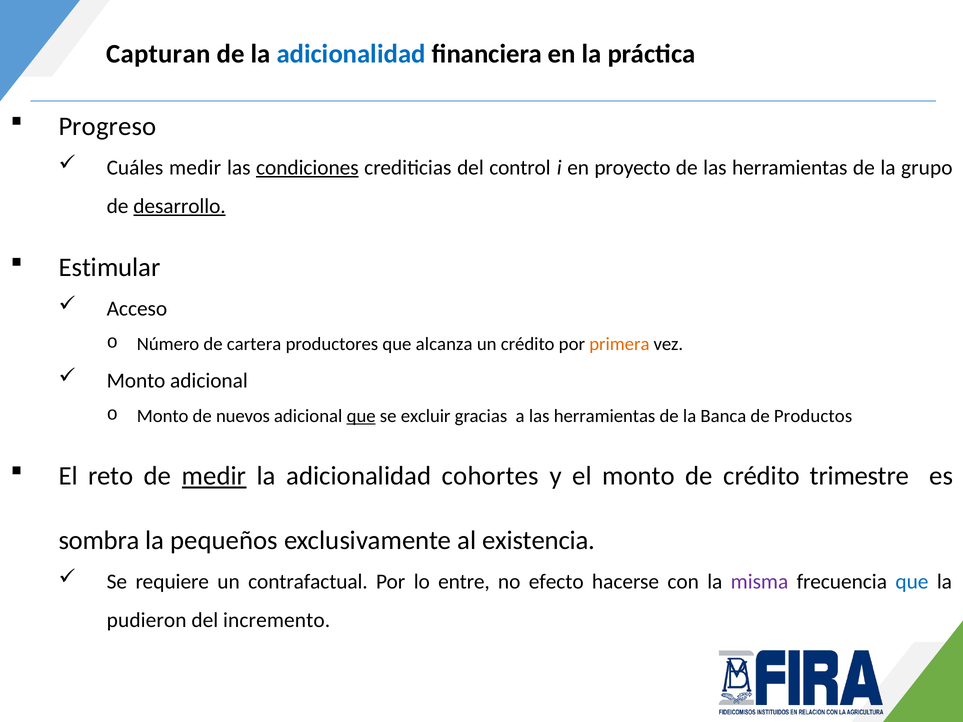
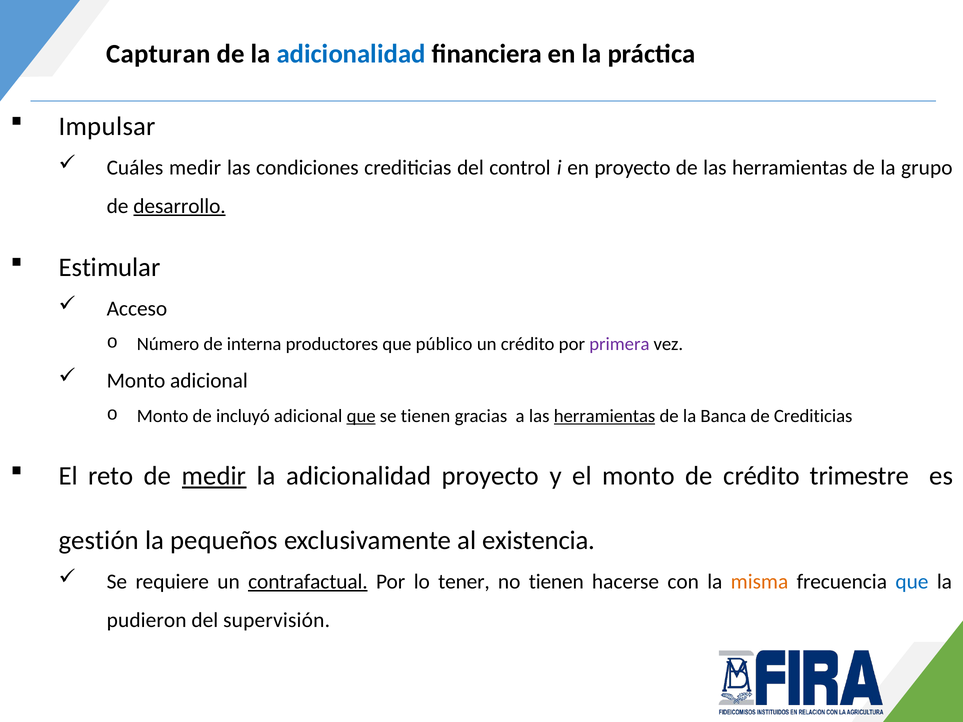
Progreso: Progreso -> Impulsar
condiciones underline: present -> none
cartera: cartera -> interna
alcanza: alcanza -> público
primera colour: orange -> purple
nuevos: nuevos -> incluyó
se excluir: excluir -> tienen
herramientas at (605, 416) underline: none -> present
de Productos: Productos -> Crediticias
adicionalidad cohortes: cohortes -> proyecto
sombra: sombra -> gestión
contrafactual underline: none -> present
entre: entre -> tener
no efecto: efecto -> tienen
misma colour: purple -> orange
incremento: incremento -> supervisión
